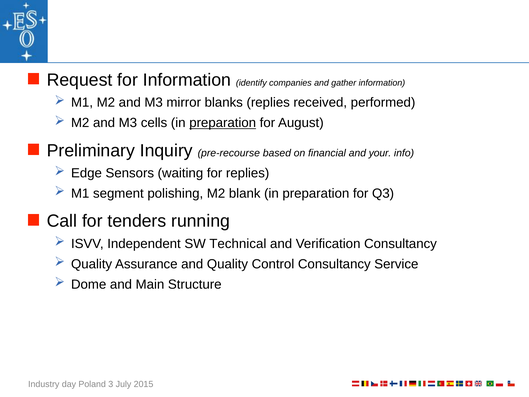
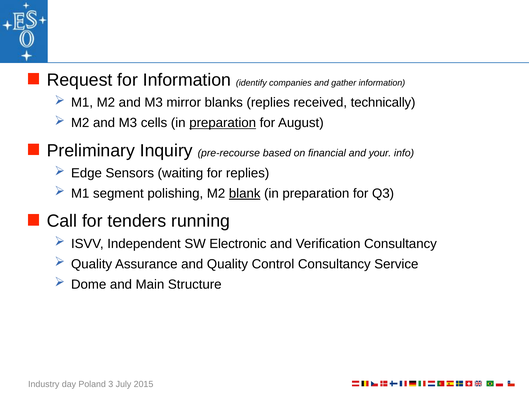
performed: performed -> technically
blank underline: none -> present
Technical: Technical -> Electronic
